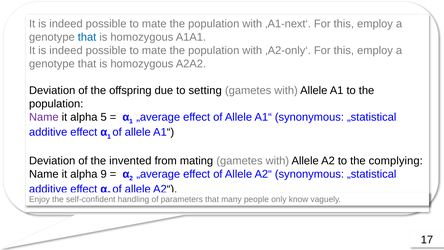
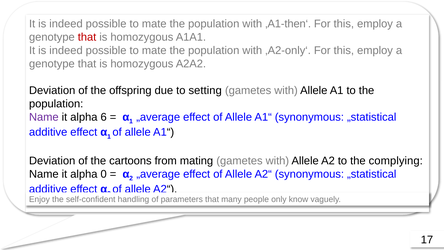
‚A1-next‘: ‚A1-next‘ -> ‚A1-then‘
that at (87, 37) colour: blue -> red
5: 5 -> 6
invented: invented -> cartoons
9: 9 -> 0
